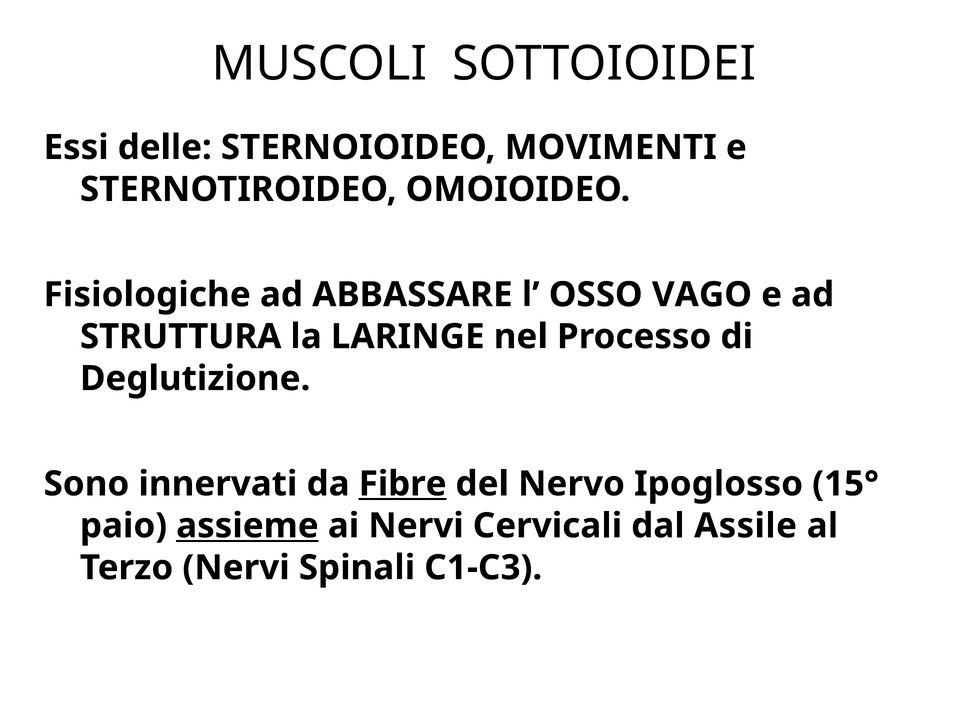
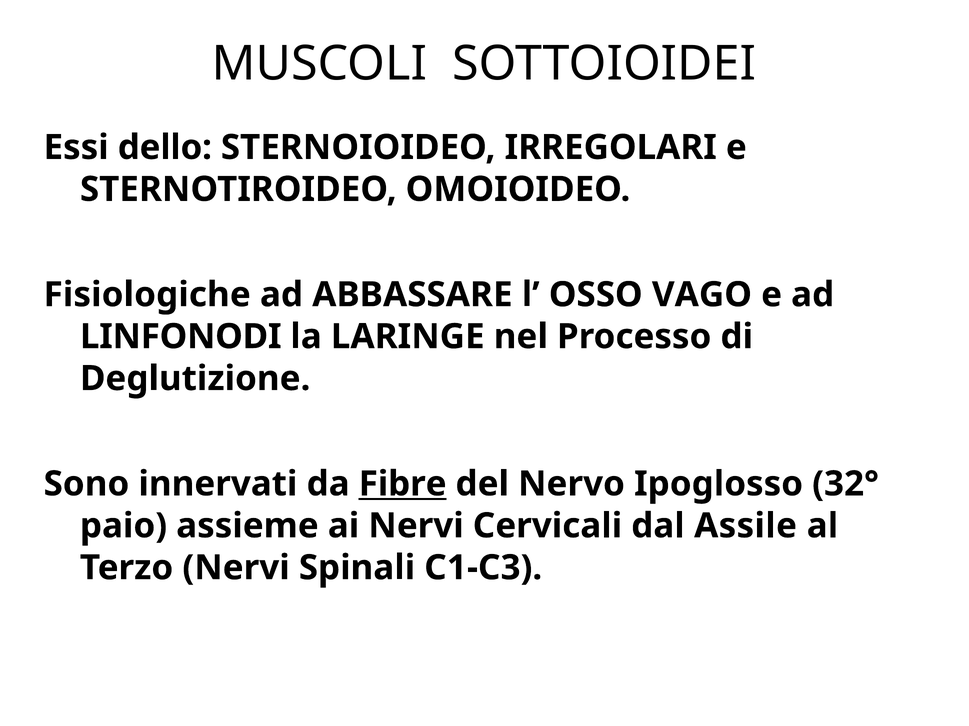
delle: delle -> dello
MOVIMENTI: MOVIMENTI -> IRREGOLARI
STRUTTURA: STRUTTURA -> LINFONODI
15°: 15° -> 32°
assieme underline: present -> none
